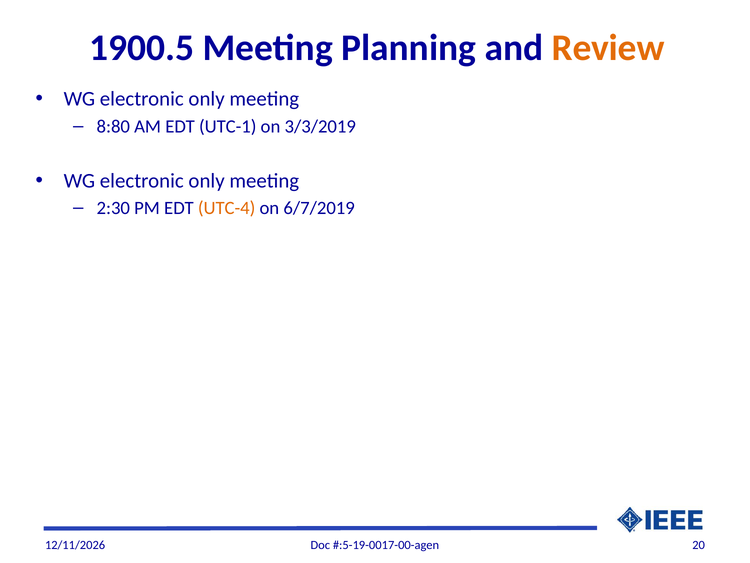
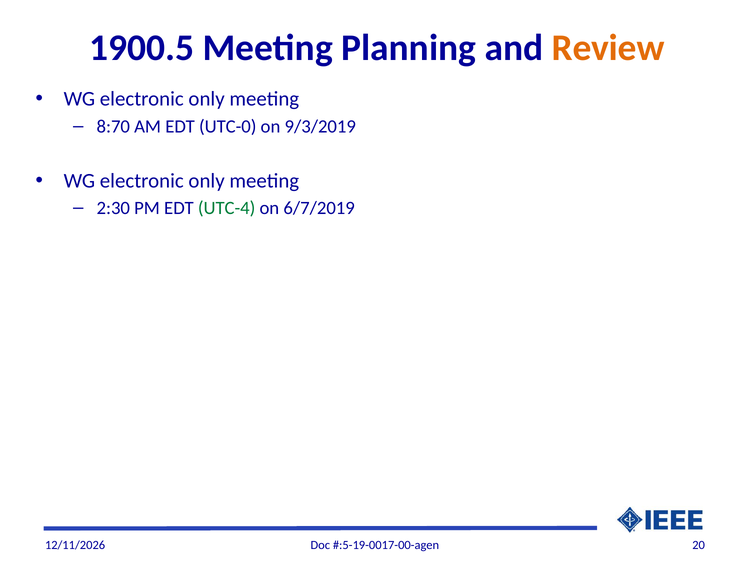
8:80: 8:80 -> 8:70
UTC-1: UTC-1 -> UTC-0
3/3/2019: 3/3/2019 -> 9/3/2019
UTC-4 colour: orange -> green
